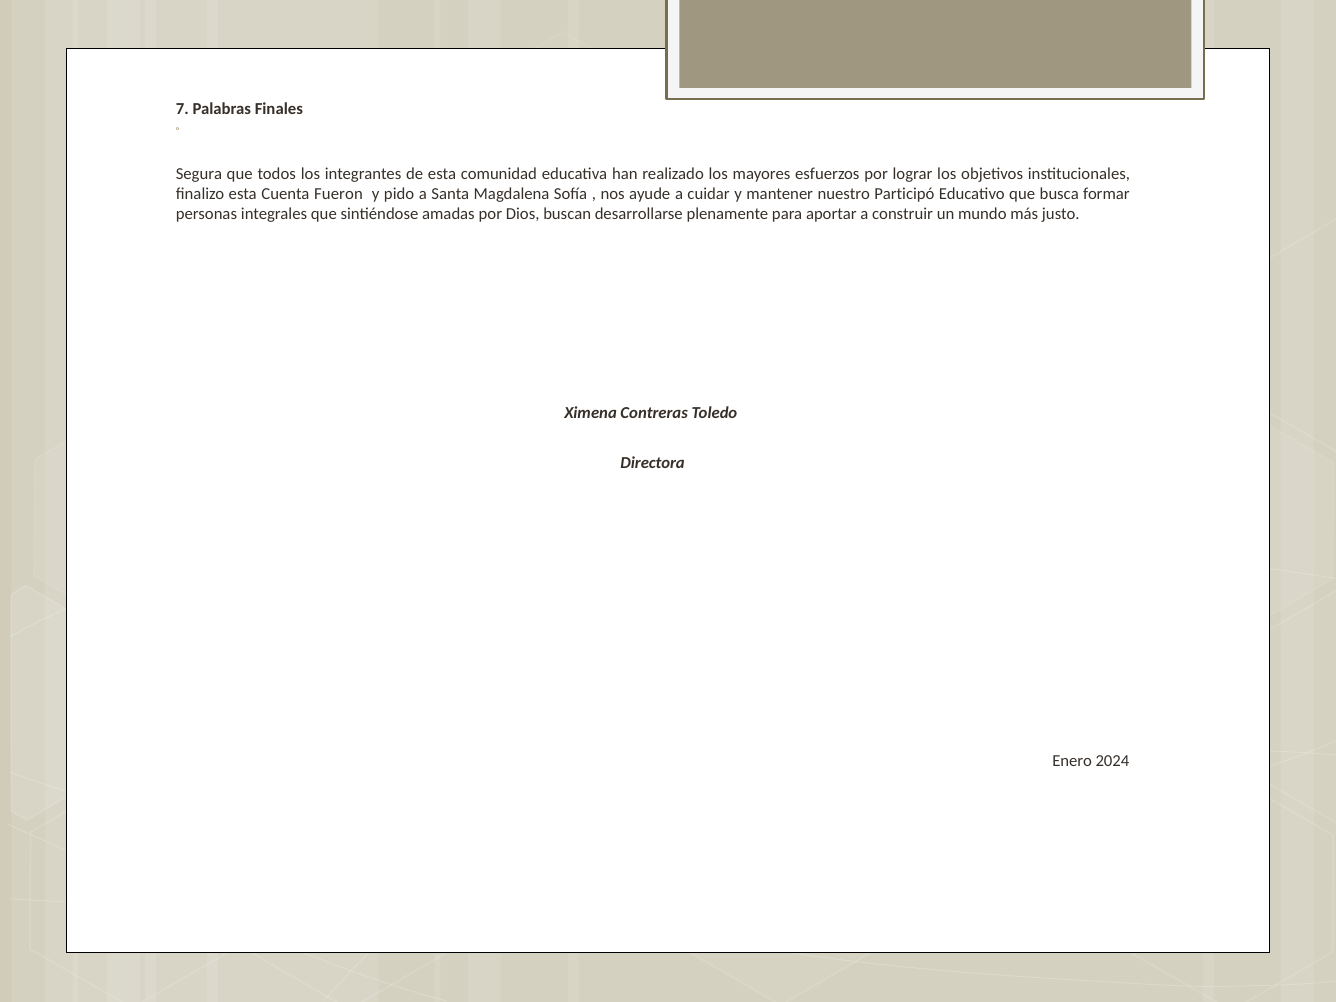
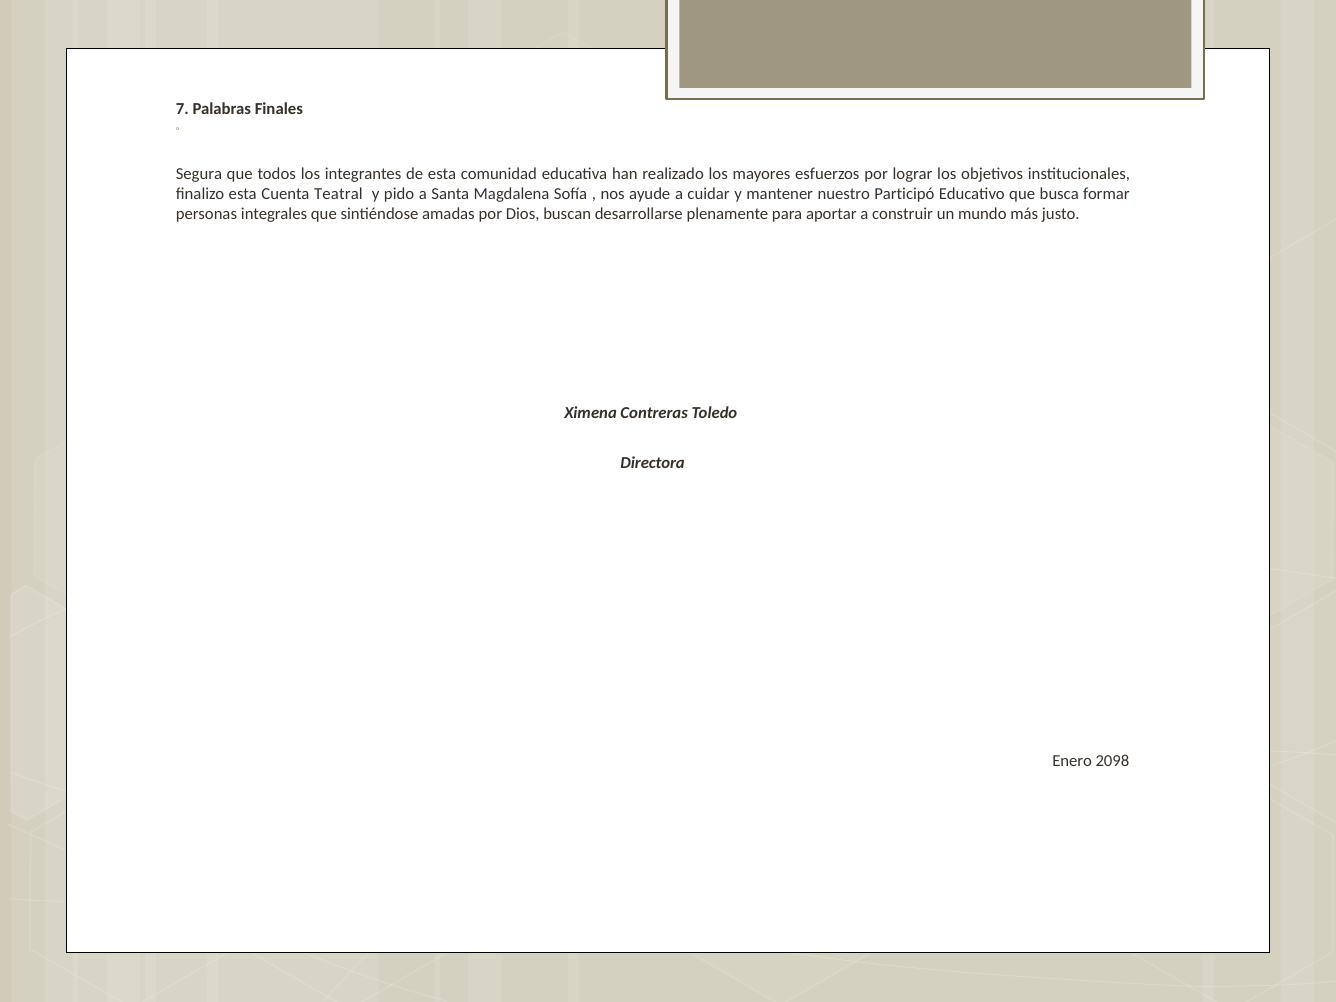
Fueron: Fueron -> Teatral
2024: 2024 -> 2098
